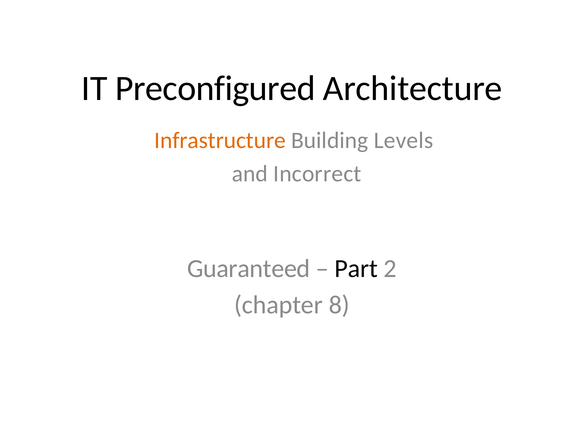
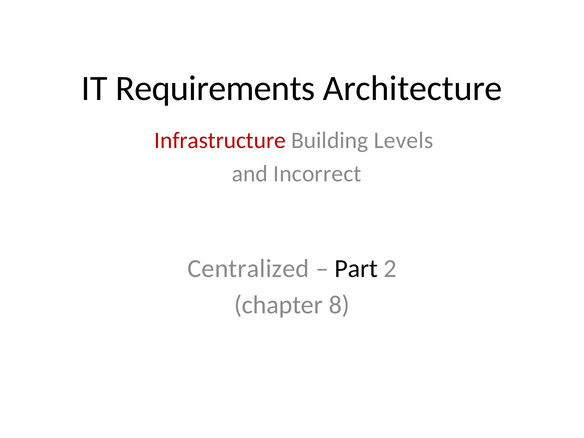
Preconfigured: Preconfigured -> Requirements
Infrastructure colour: orange -> red
Guaranteed: Guaranteed -> Centralized
